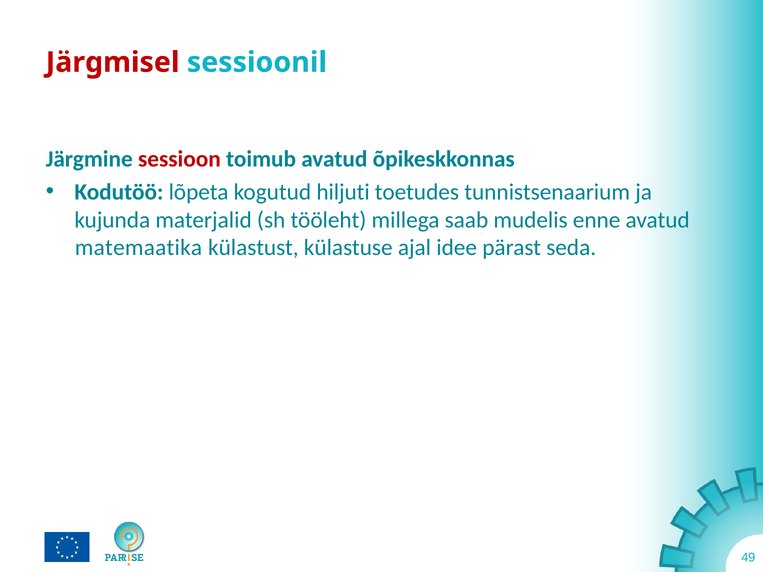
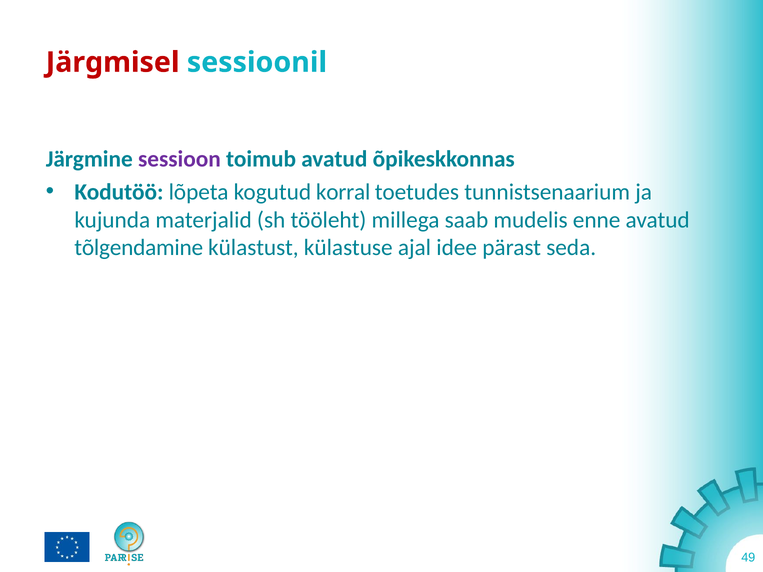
sessioon colour: red -> purple
hiljuti: hiljuti -> korral
matemaatika: matemaatika -> tõlgendamine
